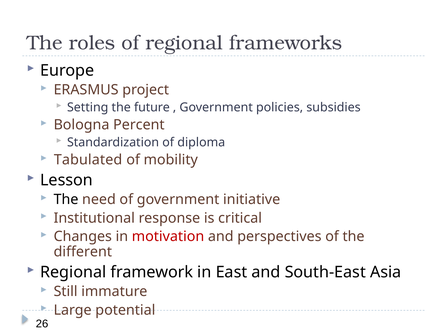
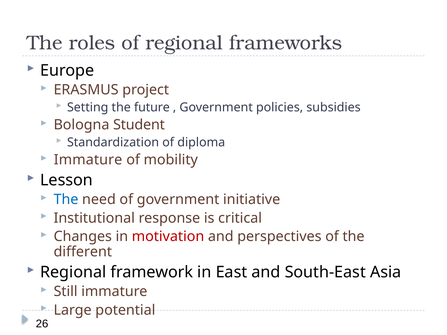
Percent: Percent -> Student
Tabulated at (88, 160): Tabulated -> Immature
The at (66, 200) colour: black -> blue
